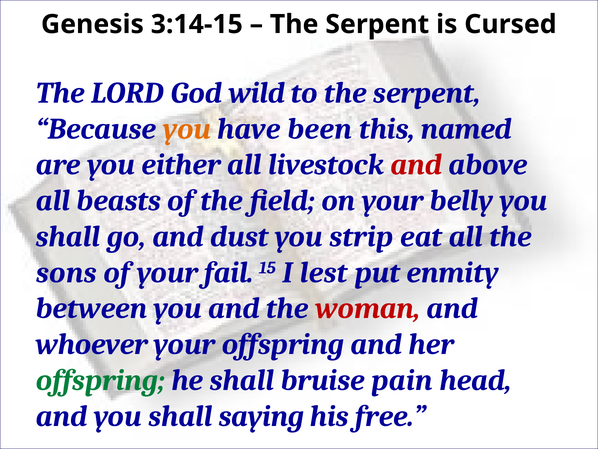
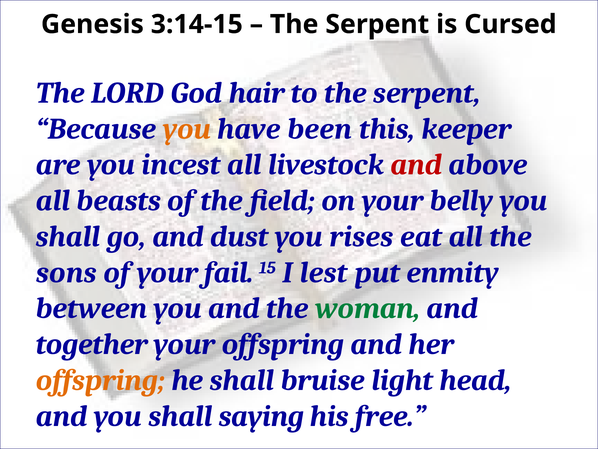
wild: wild -> hair
named: named -> keeper
either: either -> incest
strip: strip -> rises
woman colour: red -> green
whoever: whoever -> together
offspring at (100, 380) colour: green -> orange
pain: pain -> light
